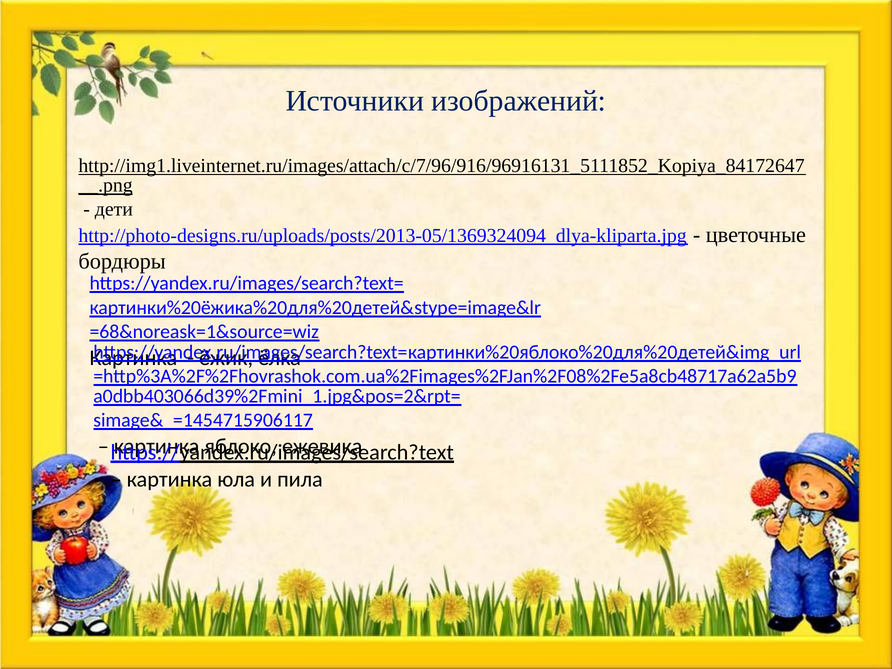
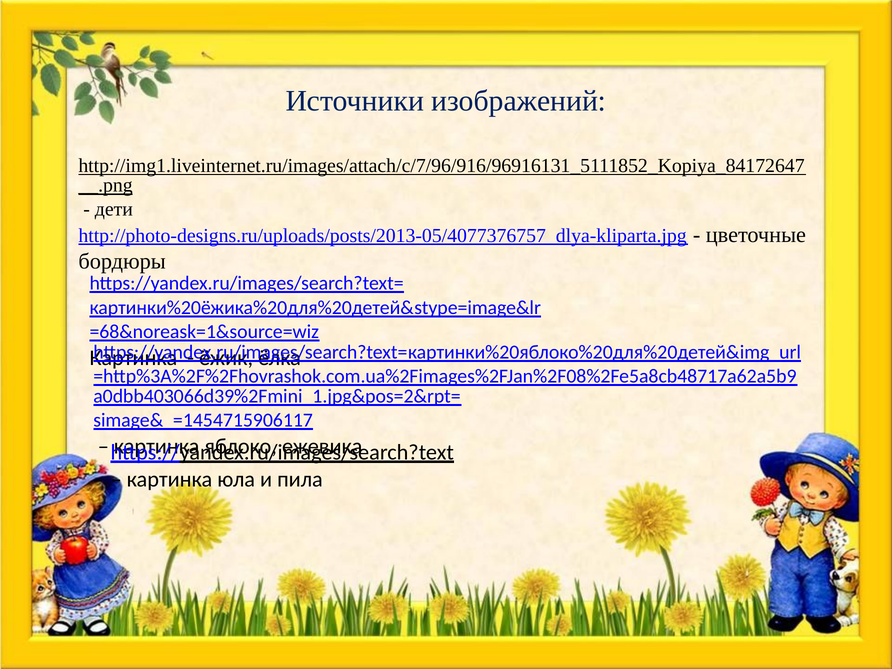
http://photo-designs.ru/uploads/posts/2013-05/1369324094_dlya-kliparta.jpg: http://photo-designs.ru/uploads/posts/2013-05/1369324094_dlya-kliparta.jpg -> http://photo-designs.ru/uploads/posts/2013-05/4077376757_dlya-kliparta.jpg
